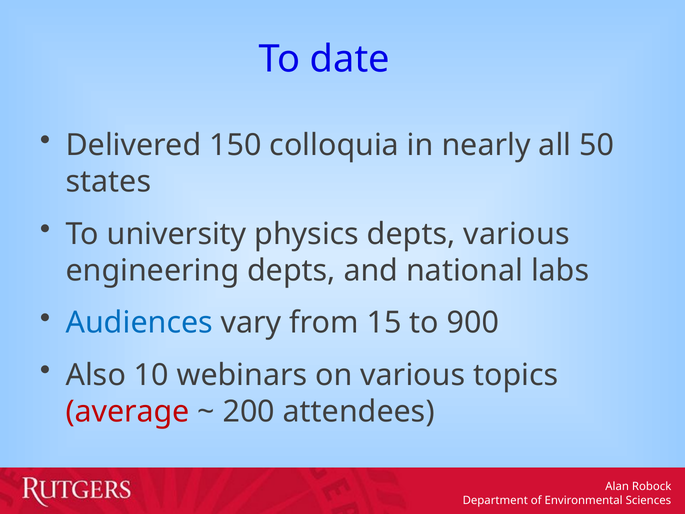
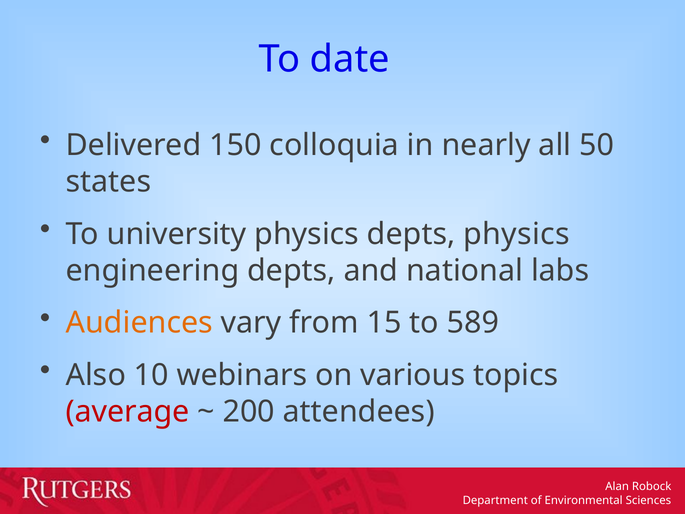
depts various: various -> physics
Audiences colour: blue -> orange
900: 900 -> 589
